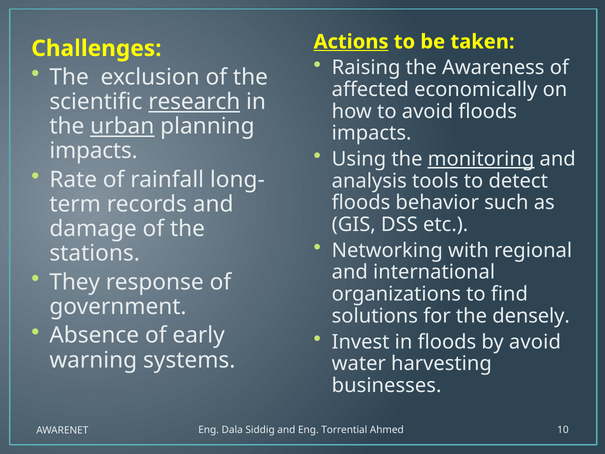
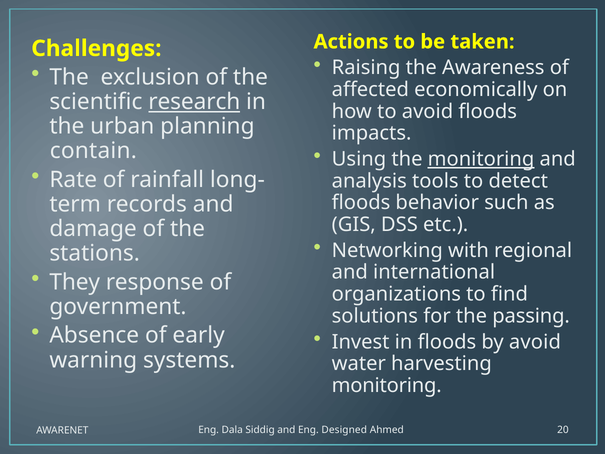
Actions underline: present -> none
urban underline: present -> none
impacts at (94, 151): impacts -> contain
densely: densely -> passing
businesses at (387, 385): businesses -> monitoring
Torrential: Torrential -> Designed
10: 10 -> 20
